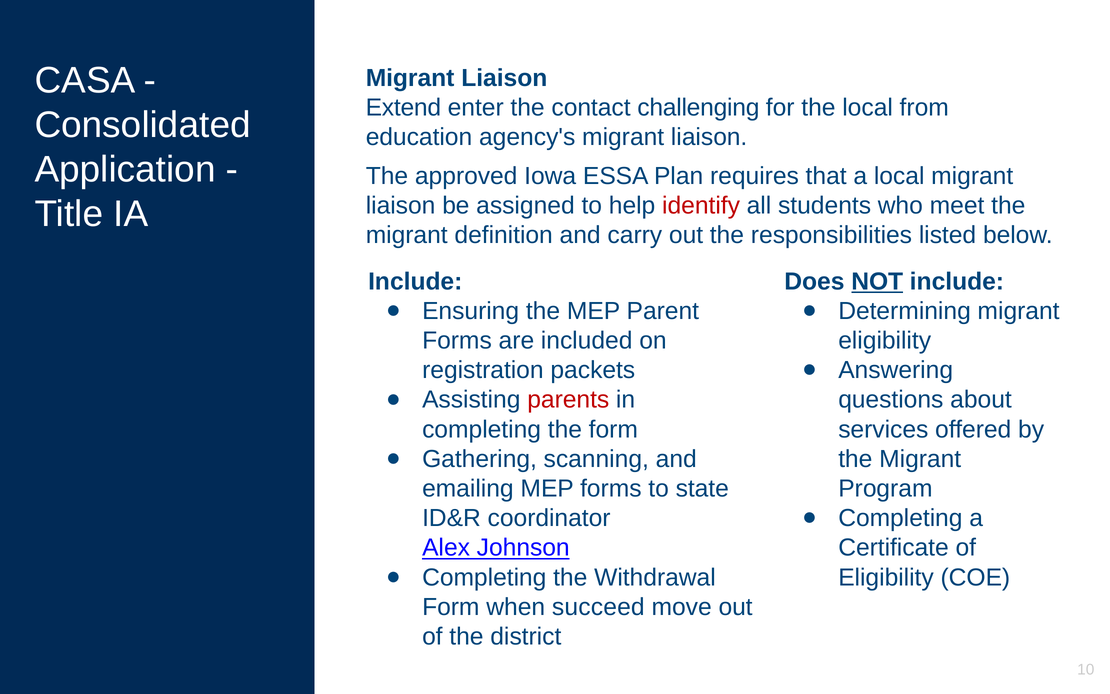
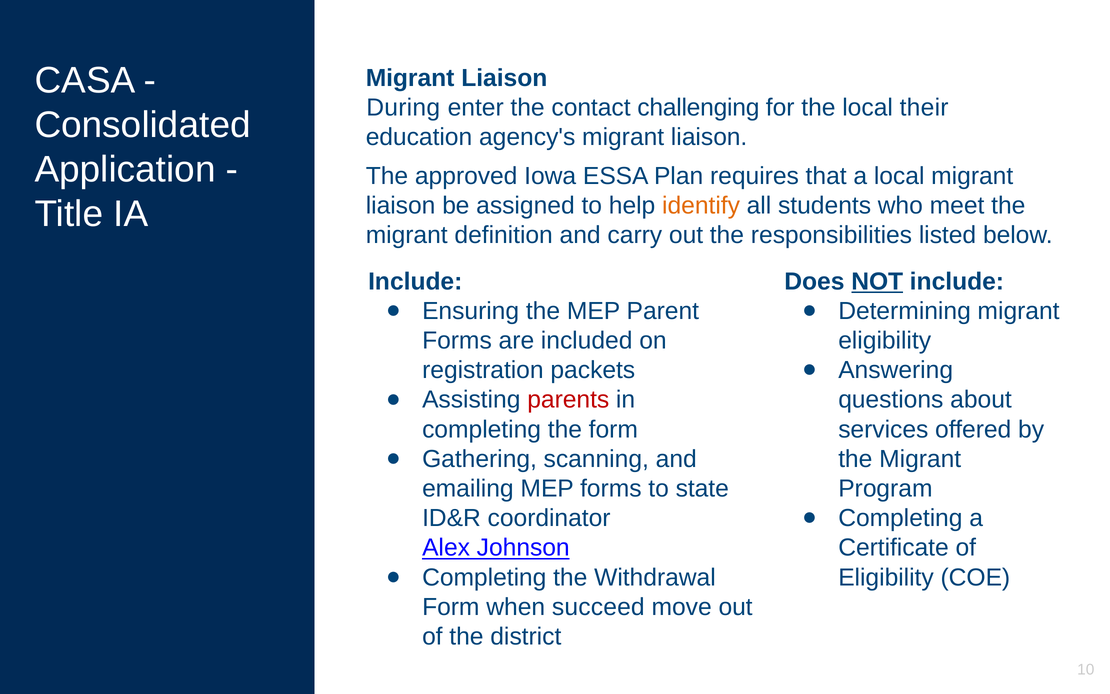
Extend: Extend -> During
from: from -> their
identify colour: red -> orange
